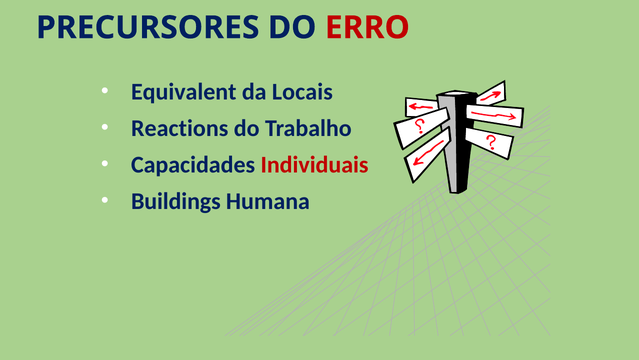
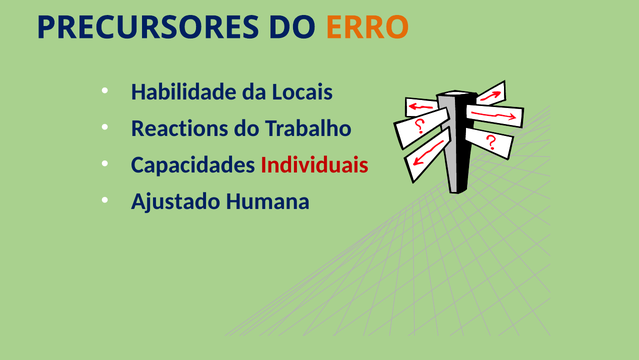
ERRO colour: red -> orange
Equivalent: Equivalent -> Habilidade
Buildings: Buildings -> Ajustado
